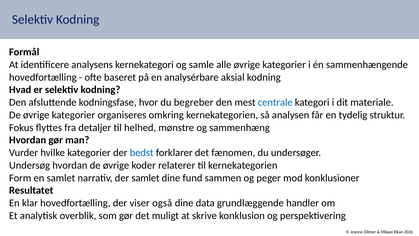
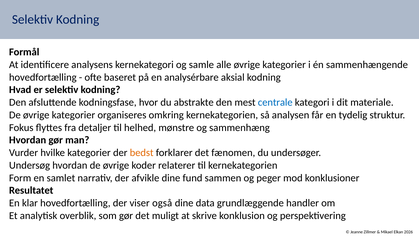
begreber: begreber -> abstrakte
bedst colour: blue -> orange
der samlet: samlet -> afvikle
